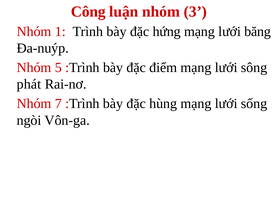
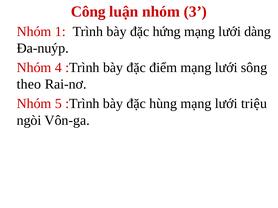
băng: băng -> dàng
5: 5 -> 4
phát: phát -> theo
7: 7 -> 5
sống: sống -> triệu
